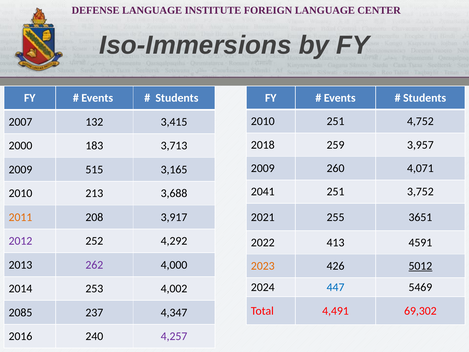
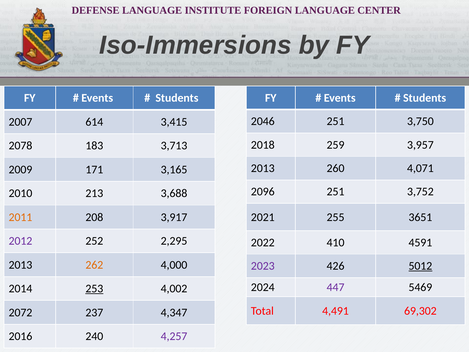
2010 at (263, 121): 2010 -> 2046
4,752: 4,752 -> 3,750
132: 132 -> 614
2000: 2000 -> 2078
2009 at (263, 168): 2009 -> 2013
515: 515 -> 171
2041: 2041 -> 2096
4,292: 4,292 -> 2,295
413: 413 -> 410
262 colour: purple -> orange
2023 colour: orange -> purple
447 colour: blue -> purple
253 underline: none -> present
2085: 2085 -> 2072
